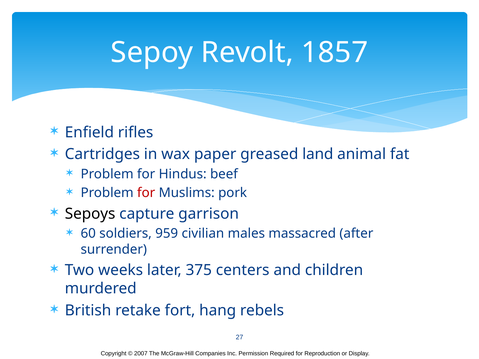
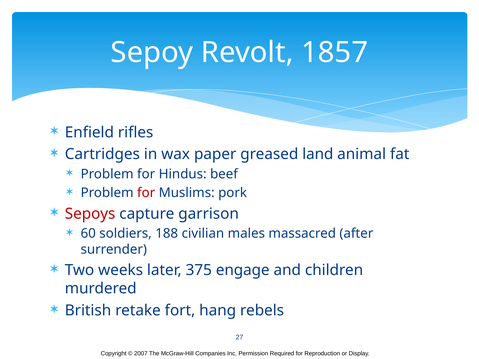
Sepoys colour: black -> red
959: 959 -> 188
centers: centers -> engage
